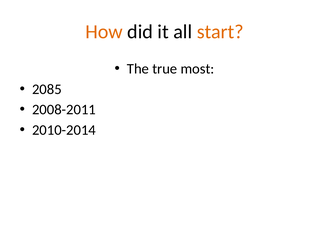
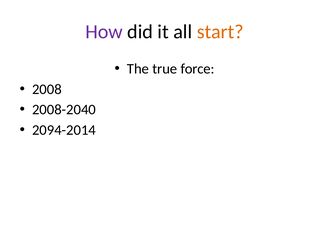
How colour: orange -> purple
most: most -> force
2085: 2085 -> 2008
2008-2011: 2008-2011 -> 2008-2040
2010-2014: 2010-2014 -> 2094-2014
